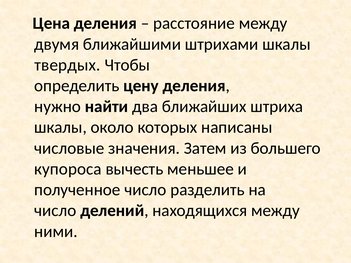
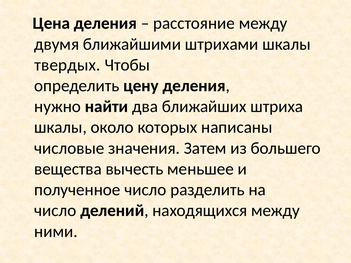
купороса: купороса -> вещества
